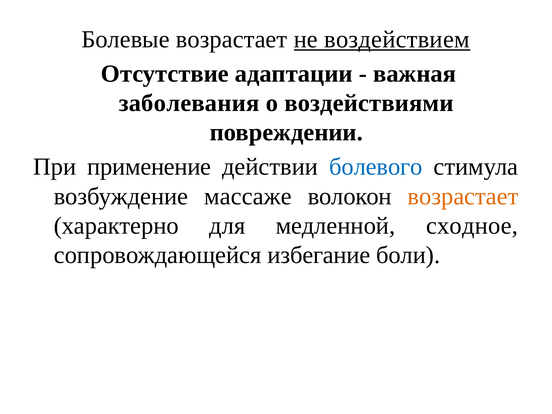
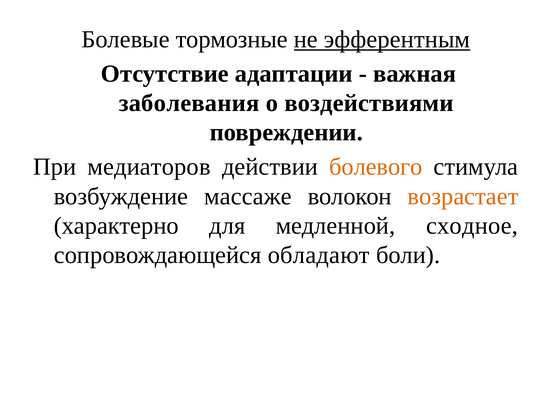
Болевые возрастает: возрастает -> тормозные
воздействием: воздействием -> эфферентным
применение: применение -> медиаторов
болевого colour: blue -> orange
избегание: избегание -> обладают
